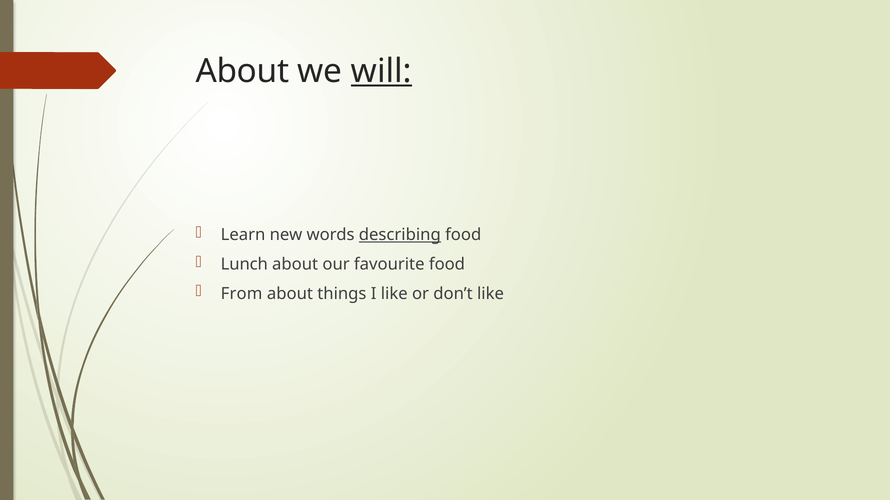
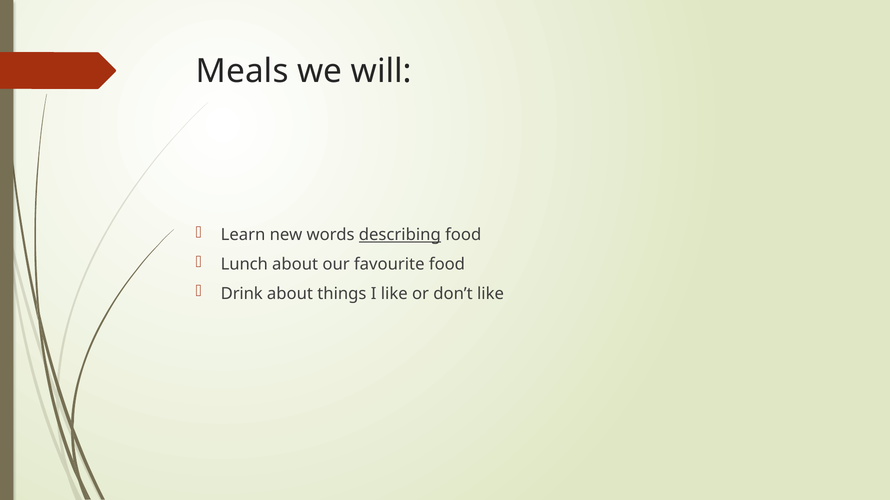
About at (242, 71): About -> Meals
will underline: present -> none
From: From -> Drink
